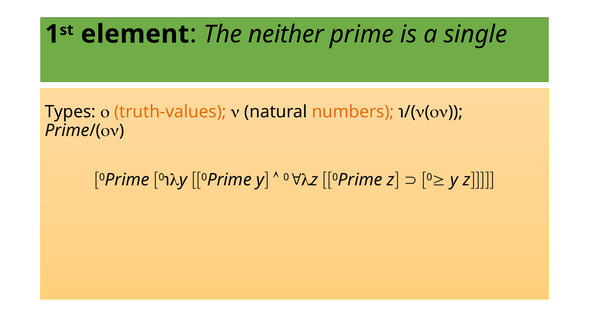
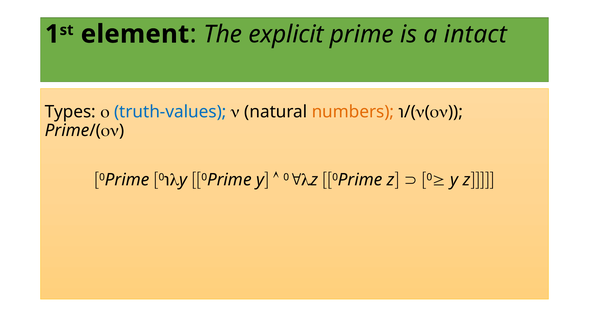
neither: neither -> explicit
single: single -> intact
truth-values colour: orange -> blue
